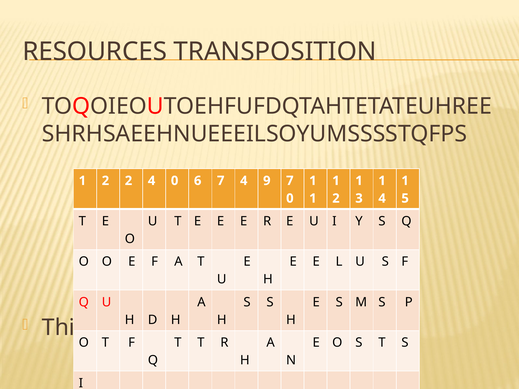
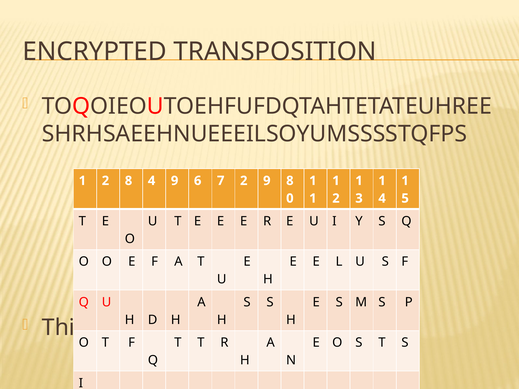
RESOURCES: RESOURCES -> ENCRYPTED
2 2: 2 -> 8
4 0: 0 -> 9
7 4: 4 -> 2
9 7: 7 -> 8
